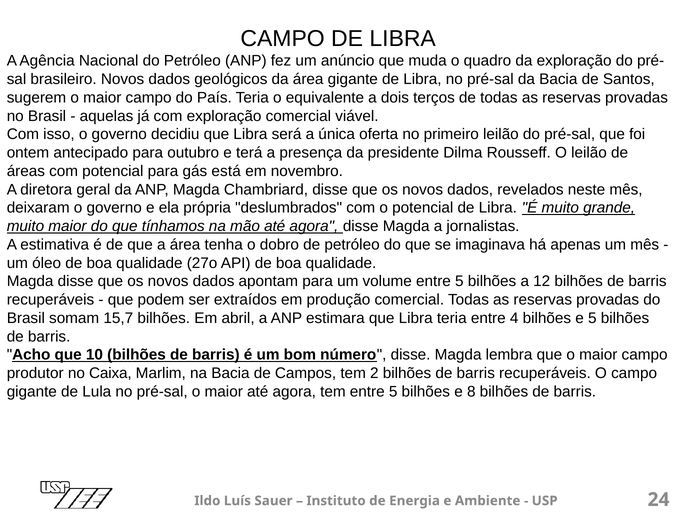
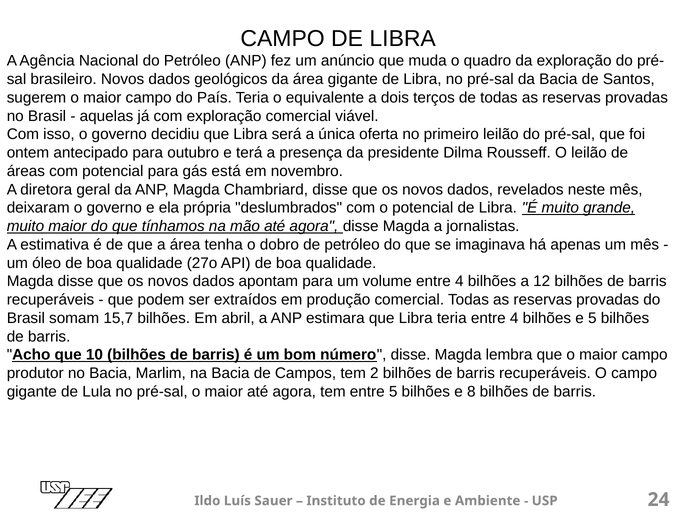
volume entre 5: 5 -> 4
no Caixa: Caixa -> Bacia
